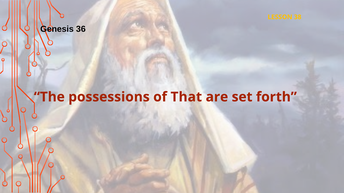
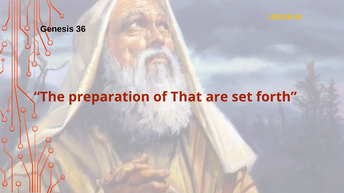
possessions: possessions -> preparation
